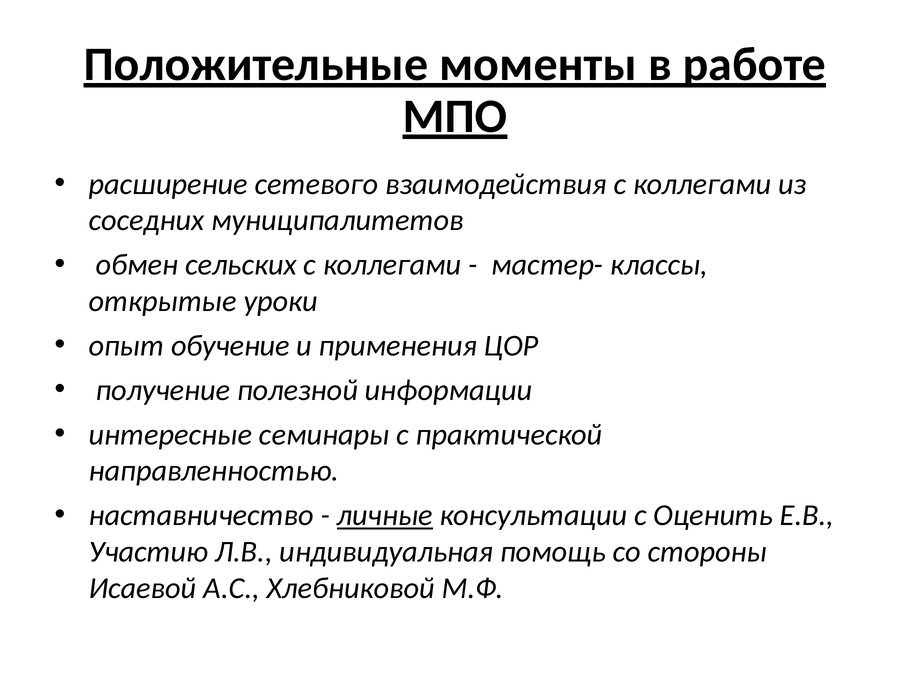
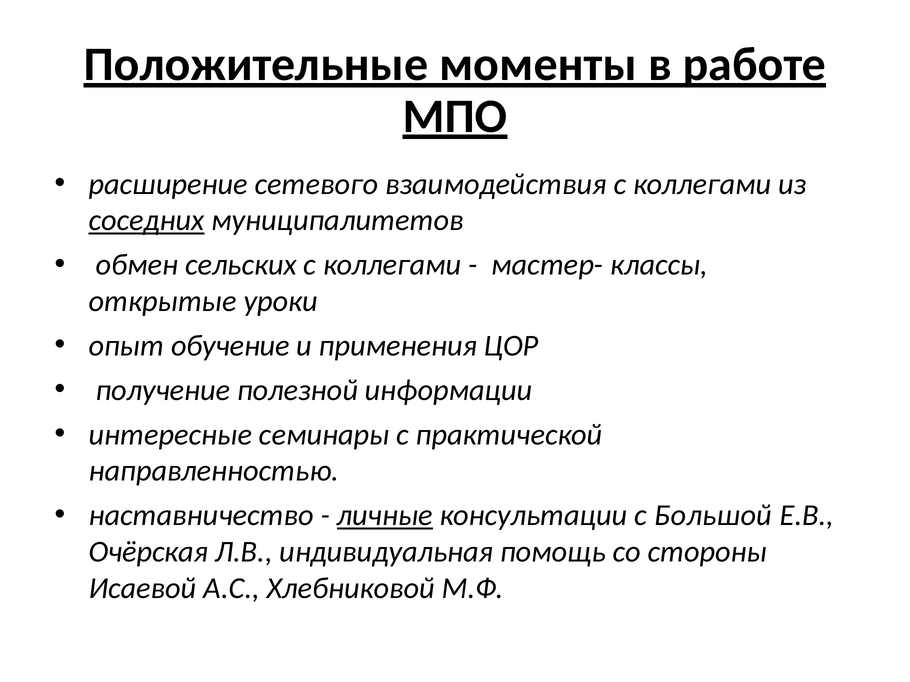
соседних underline: none -> present
Оценить: Оценить -> Большой
Участию: Участию -> Очёрская
